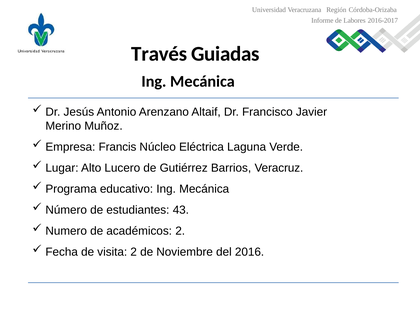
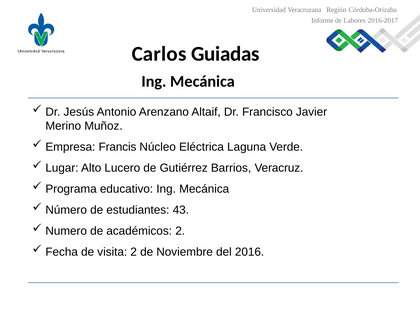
Través: Través -> Carlos
